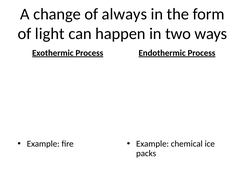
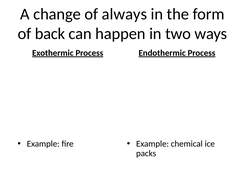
light: light -> back
